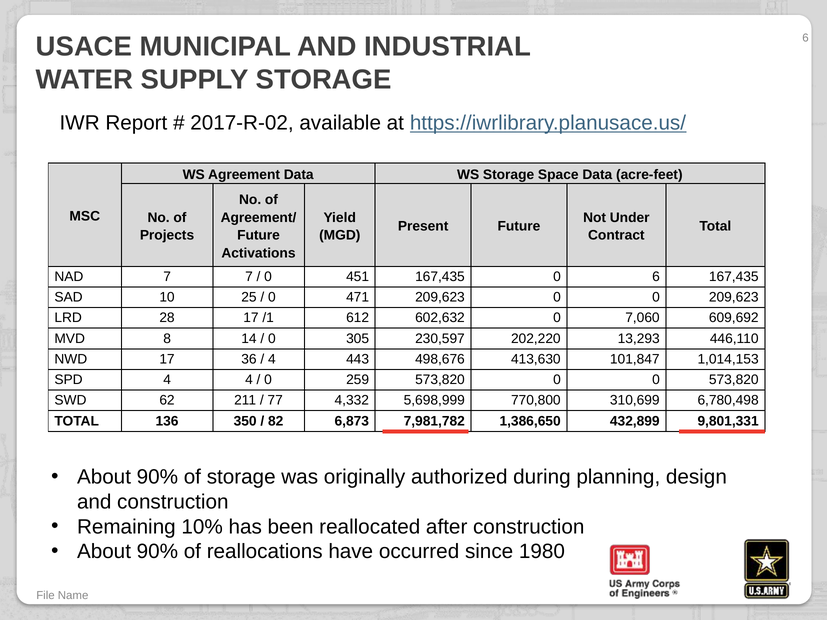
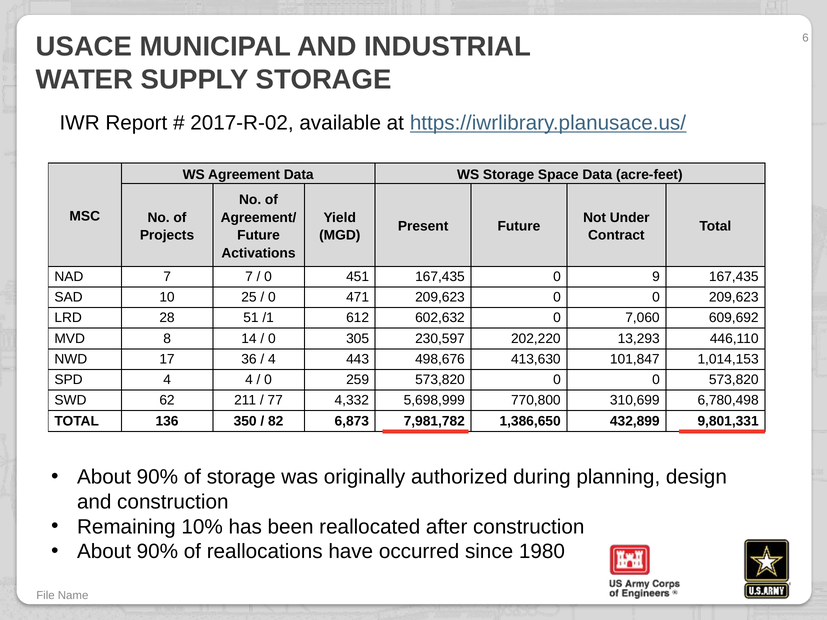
0 6: 6 -> 9
28 17: 17 -> 51
